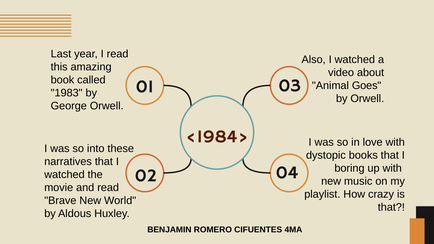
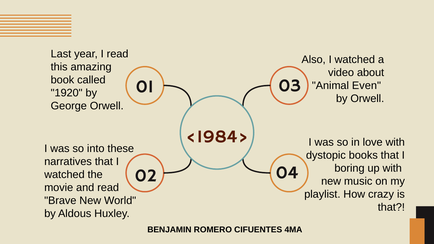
Goes: Goes -> Even
1983: 1983 -> 1920
